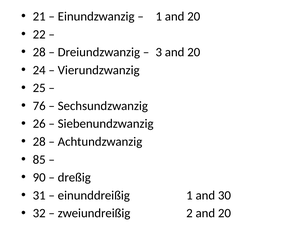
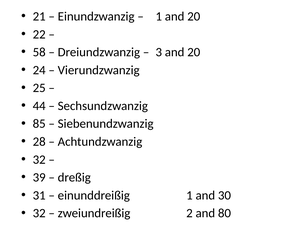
28 at (39, 52): 28 -> 58
76: 76 -> 44
26: 26 -> 85
85 at (39, 160): 85 -> 32
90: 90 -> 39
2 and 20: 20 -> 80
